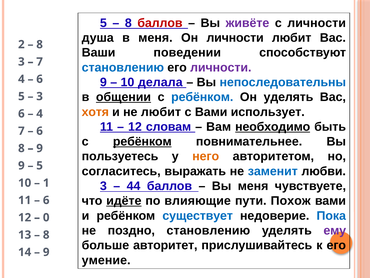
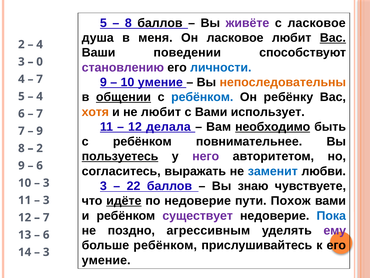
баллов at (160, 23) colour: red -> black
с личности: личности -> ласковое
Он личности: личности -> ласковое
Вас at (333, 38) underline: none -> present
8 at (40, 44): 8 -> 4
7 at (40, 62): 7 -> 0
становлению at (123, 67) colour: blue -> purple
личности at (221, 67) colour: purple -> blue
10 делала: делала -> умение
непоследовательны colour: blue -> orange
6 at (40, 79): 6 -> 7
Он уделять: уделять -> ребёнку
3 at (40, 96): 3 -> 4
4 at (40, 113): 4 -> 7
словам: словам -> делала
6 at (40, 131): 6 -> 9
ребёнком at (142, 141) underline: present -> none
9 at (40, 148): 9 -> 2
пользуетесь underline: none -> present
него colour: orange -> purple
5 at (40, 165): 5 -> 6
44: 44 -> 22
Вы меня: меня -> знаю
1 at (46, 183): 1 -> 3
по влияющие: влияющие -> недоверие
6 at (46, 200): 6 -> 3
существует colour: blue -> purple
0 at (46, 217): 0 -> 7
поздно становлению: становлению -> агрессивным
8 at (46, 234): 8 -> 6
больше авторитет: авторитет -> ребёнком
9 at (46, 252): 9 -> 3
